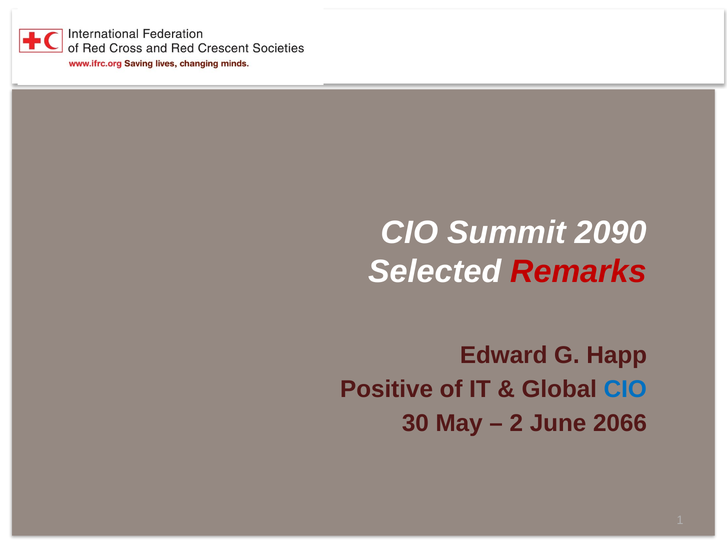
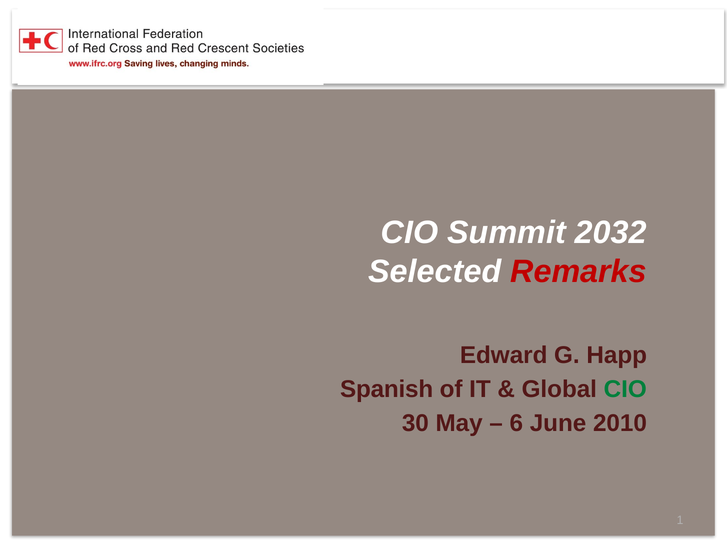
2090: 2090 -> 2032
Positive: Positive -> Spanish
CIO at (625, 389) colour: blue -> green
2: 2 -> 6
2066: 2066 -> 2010
